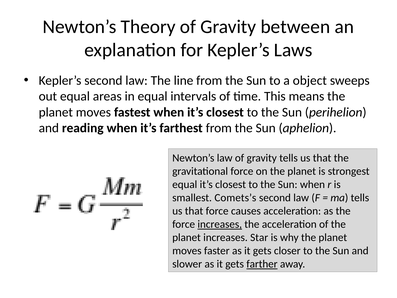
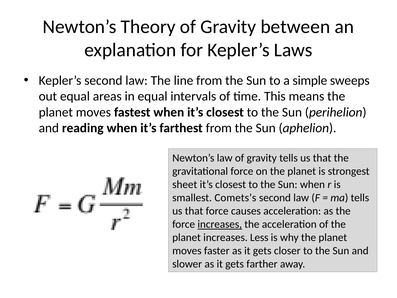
object: object -> simple
equal at (185, 184): equal -> sheet
Star: Star -> Less
farther underline: present -> none
